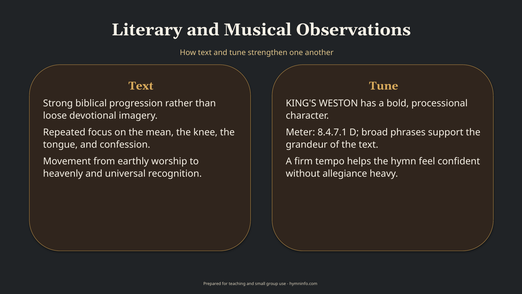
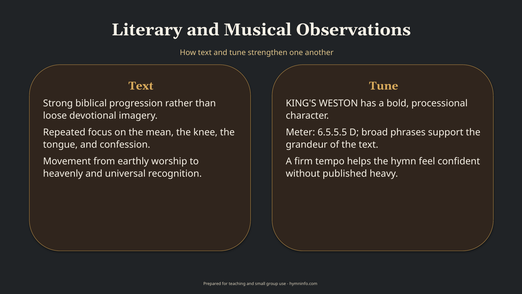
8.4.7.1: 8.4.7.1 -> 6.5.5.5
allegiance: allegiance -> published
